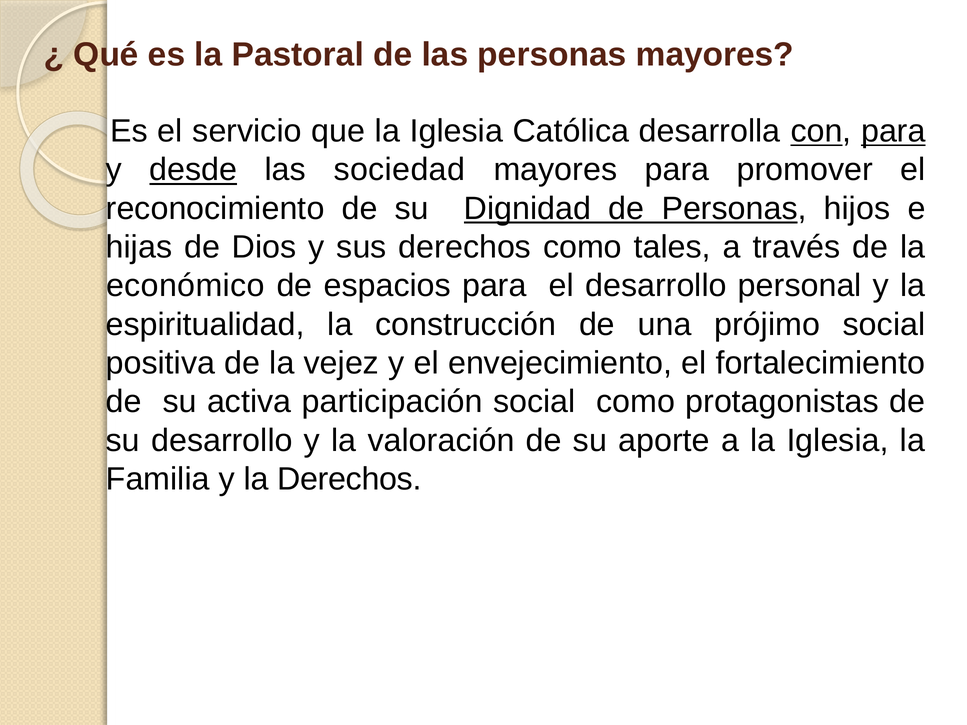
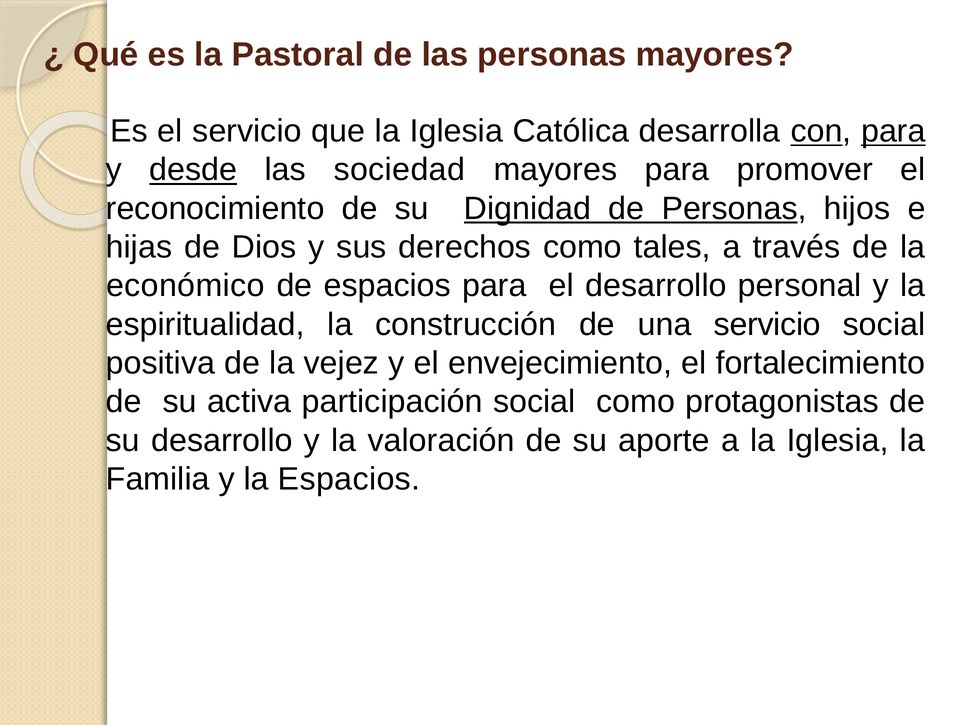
una prójimo: prójimo -> servicio
la Derechos: Derechos -> Espacios
